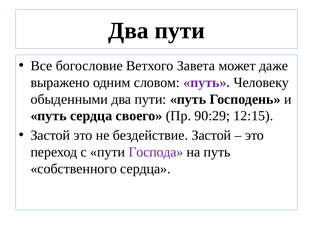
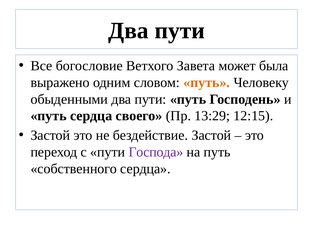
даже: даже -> была
путь at (207, 82) colour: purple -> orange
90:29: 90:29 -> 13:29
